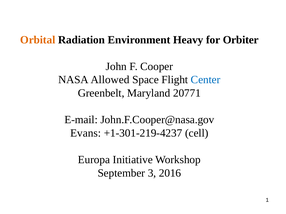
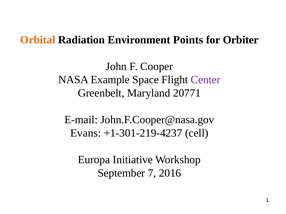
Heavy: Heavy -> Points
Allowed: Allowed -> Example
Center colour: blue -> purple
3: 3 -> 7
